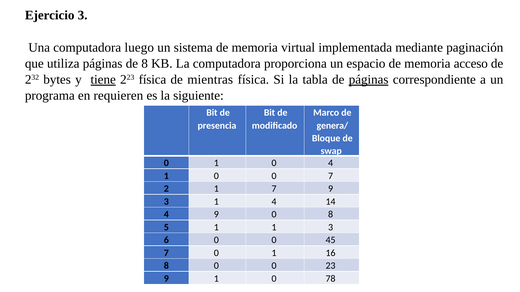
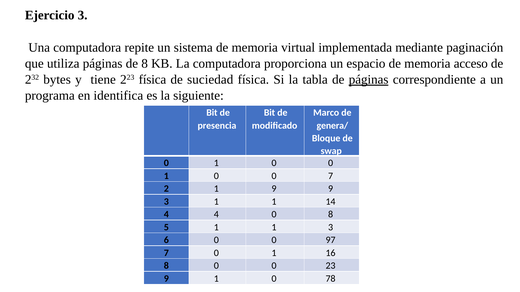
luego: luego -> repite
tiene underline: present -> none
mientras: mientras -> suciedad
requieren: requieren -> identifica
4 at (331, 163): 4 -> 0
1 7: 7 -> 9
3 1 4: 4 -> 1
4 9: 9 -> 4
45: 45 -> 97
